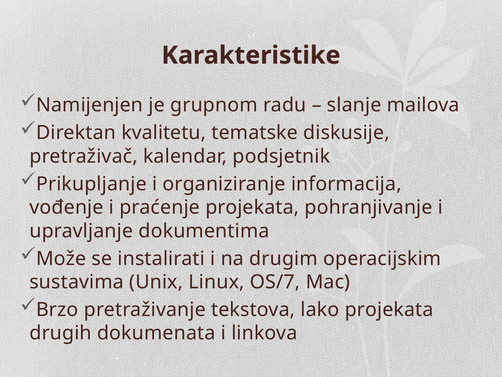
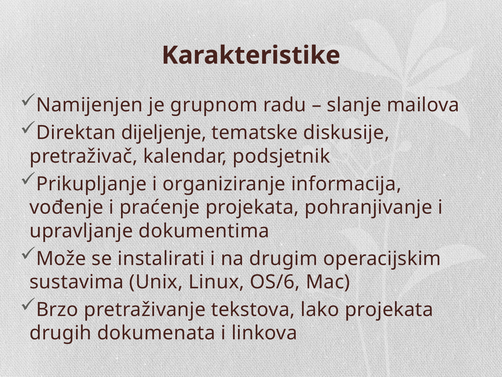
kvalitetu: kvalitetu -> dijeljenje
OS/7: OS/7 -> OS/6
